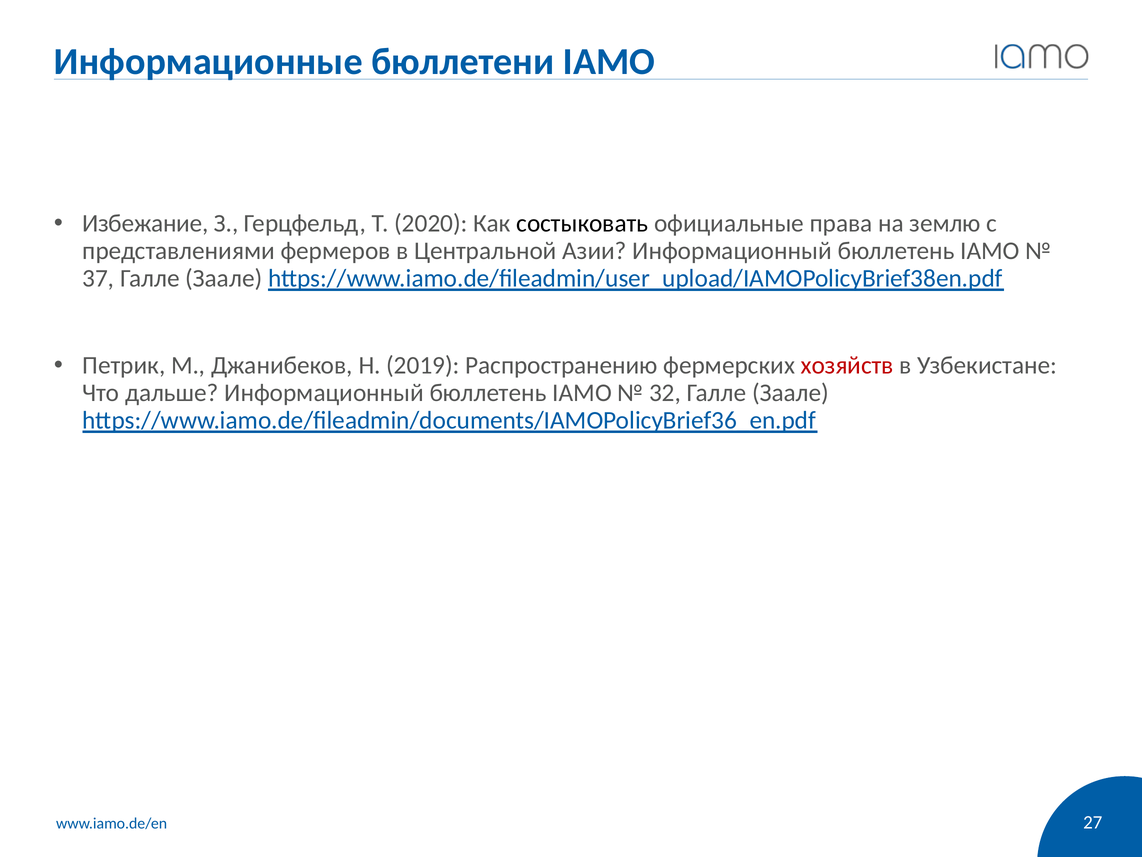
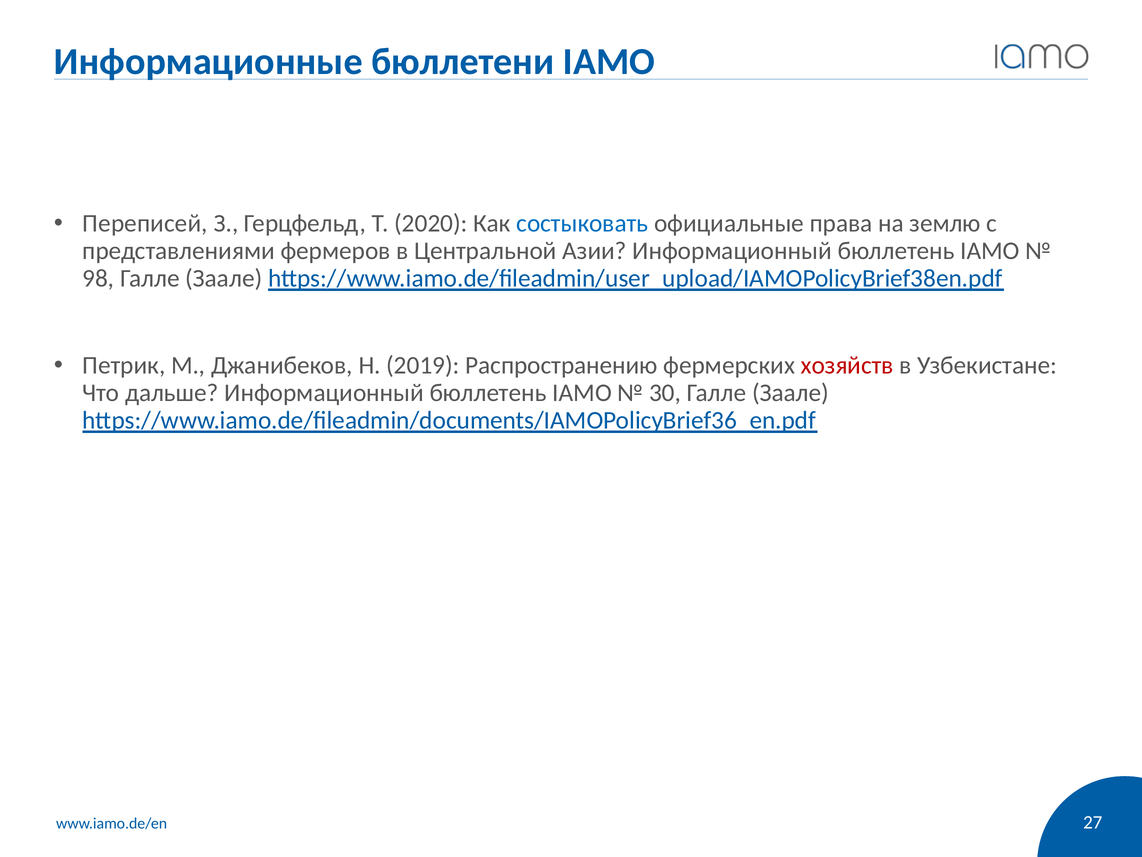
Избежание: Избежание -> Переписей
состыковать colour: black -> blue
37: 37 -> 98
32: 32 -> 30
